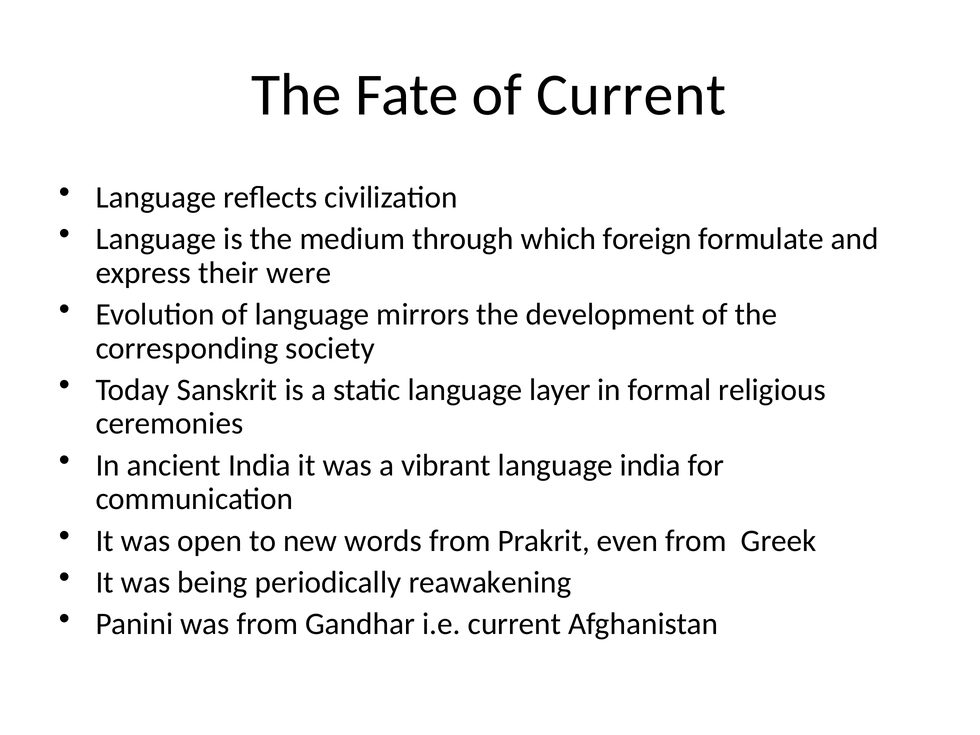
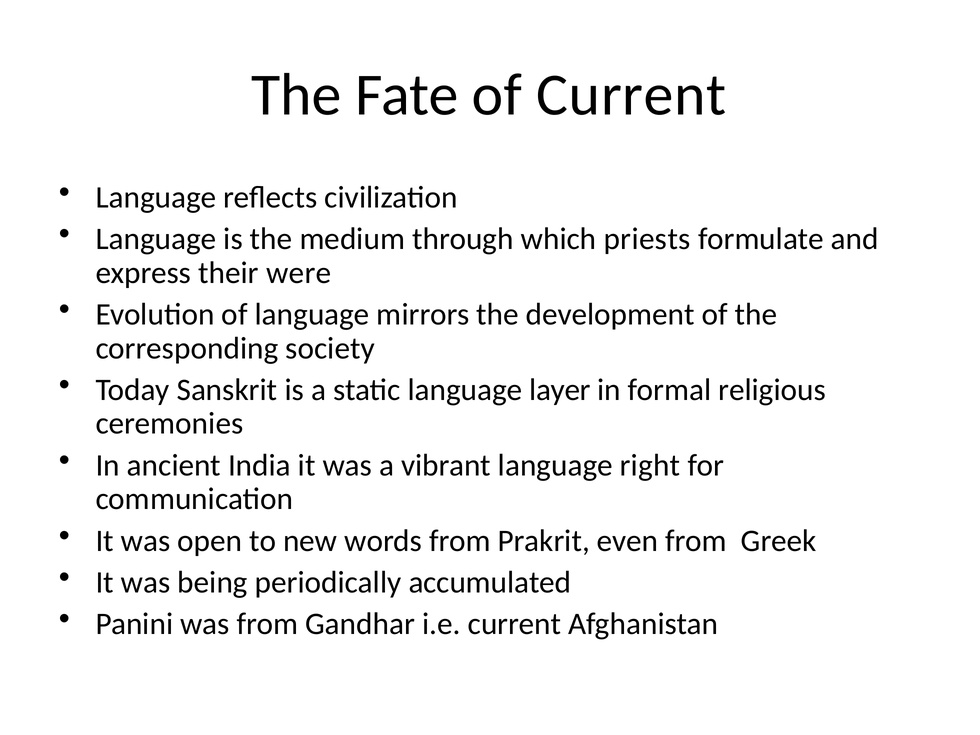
foreign: foreign -> priests
language india: india -> right
reawakening: reawakening -> accumulated
